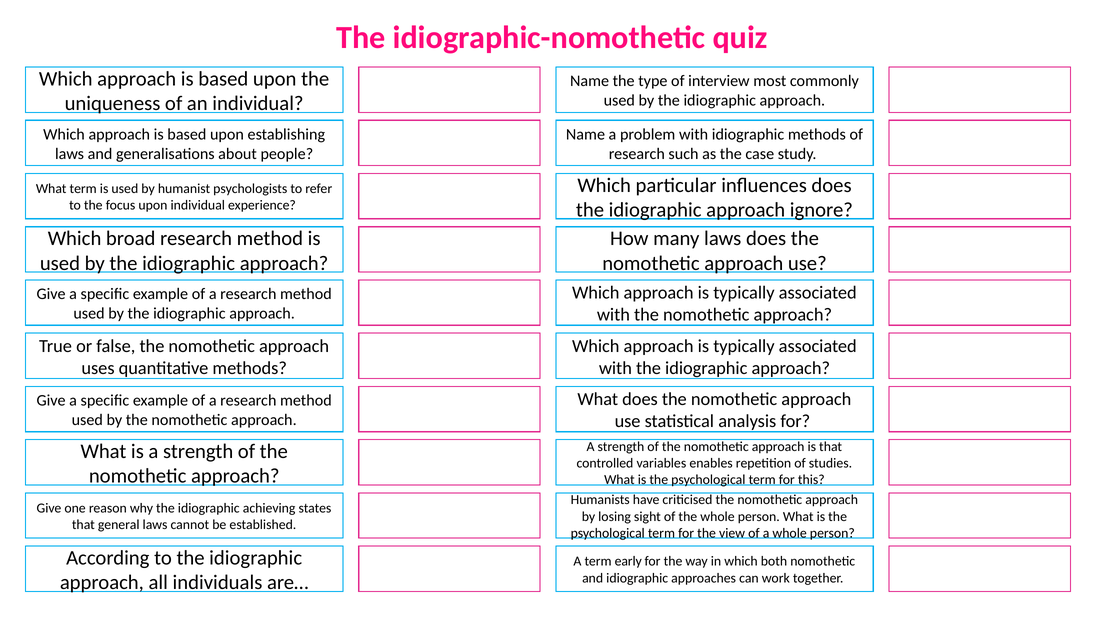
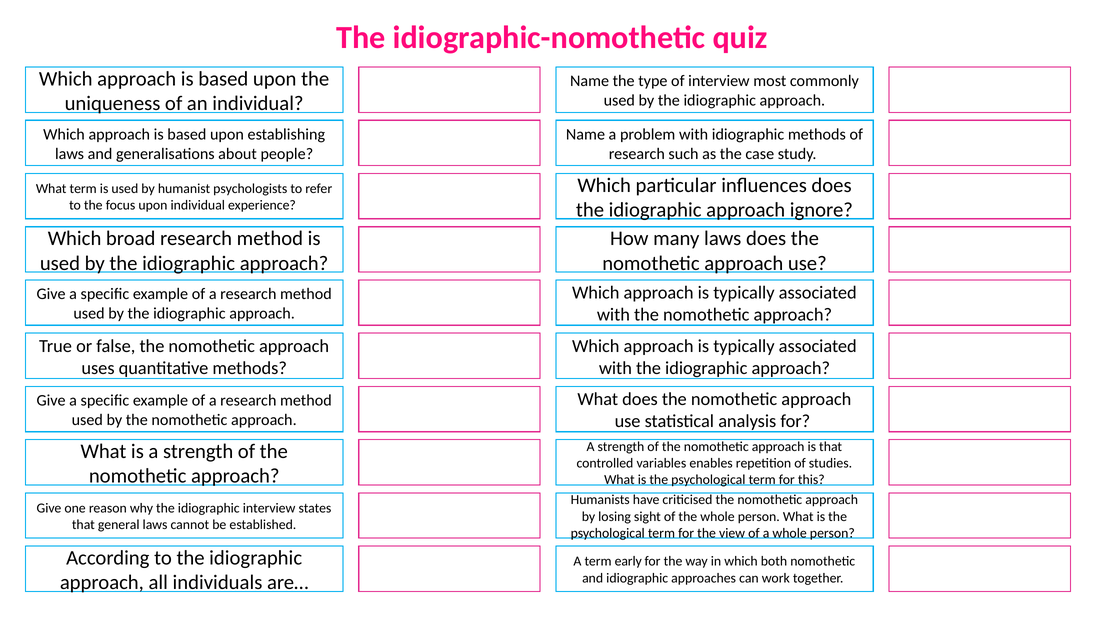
idiographic achieving: achieving -> interview
